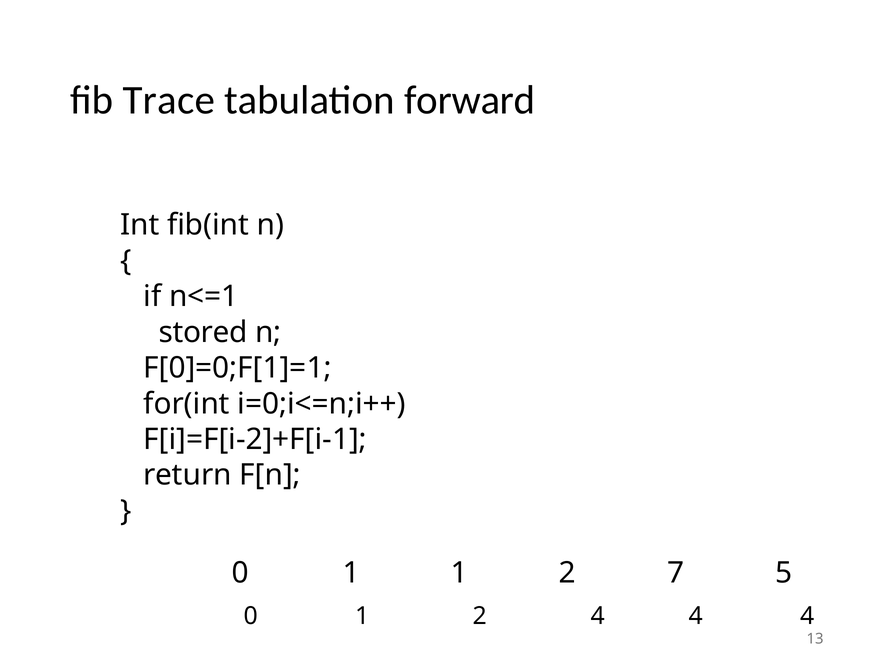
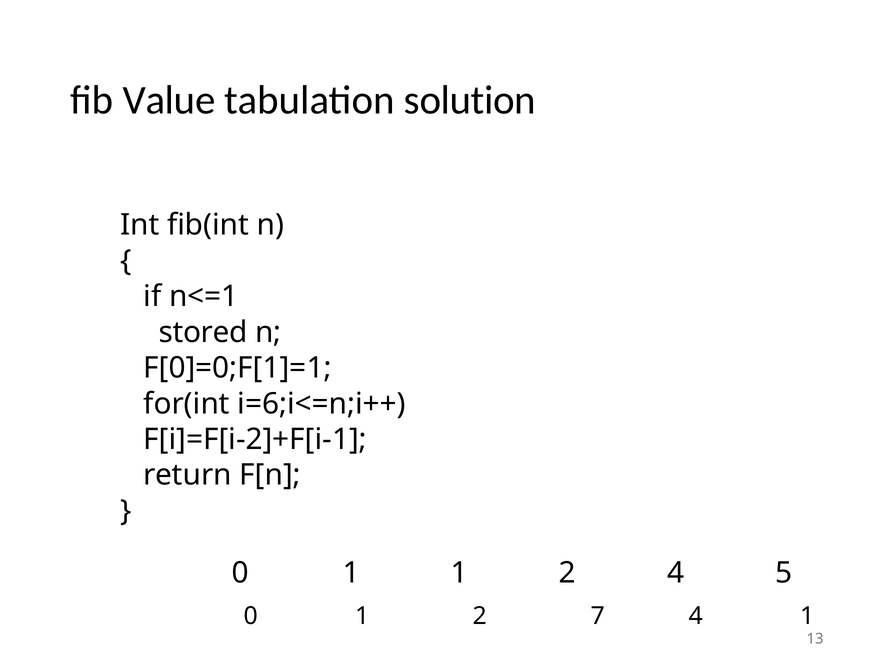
Trace: Trace -> Value
forward: forward -> solution
i=0;i<=n;i++: i=0;i<=n;i++ -> i=6;i<=n;i++
2 7: 7 -> 4
2 4: 4 -> 7
4 at (807, 616): 4 -> 1
